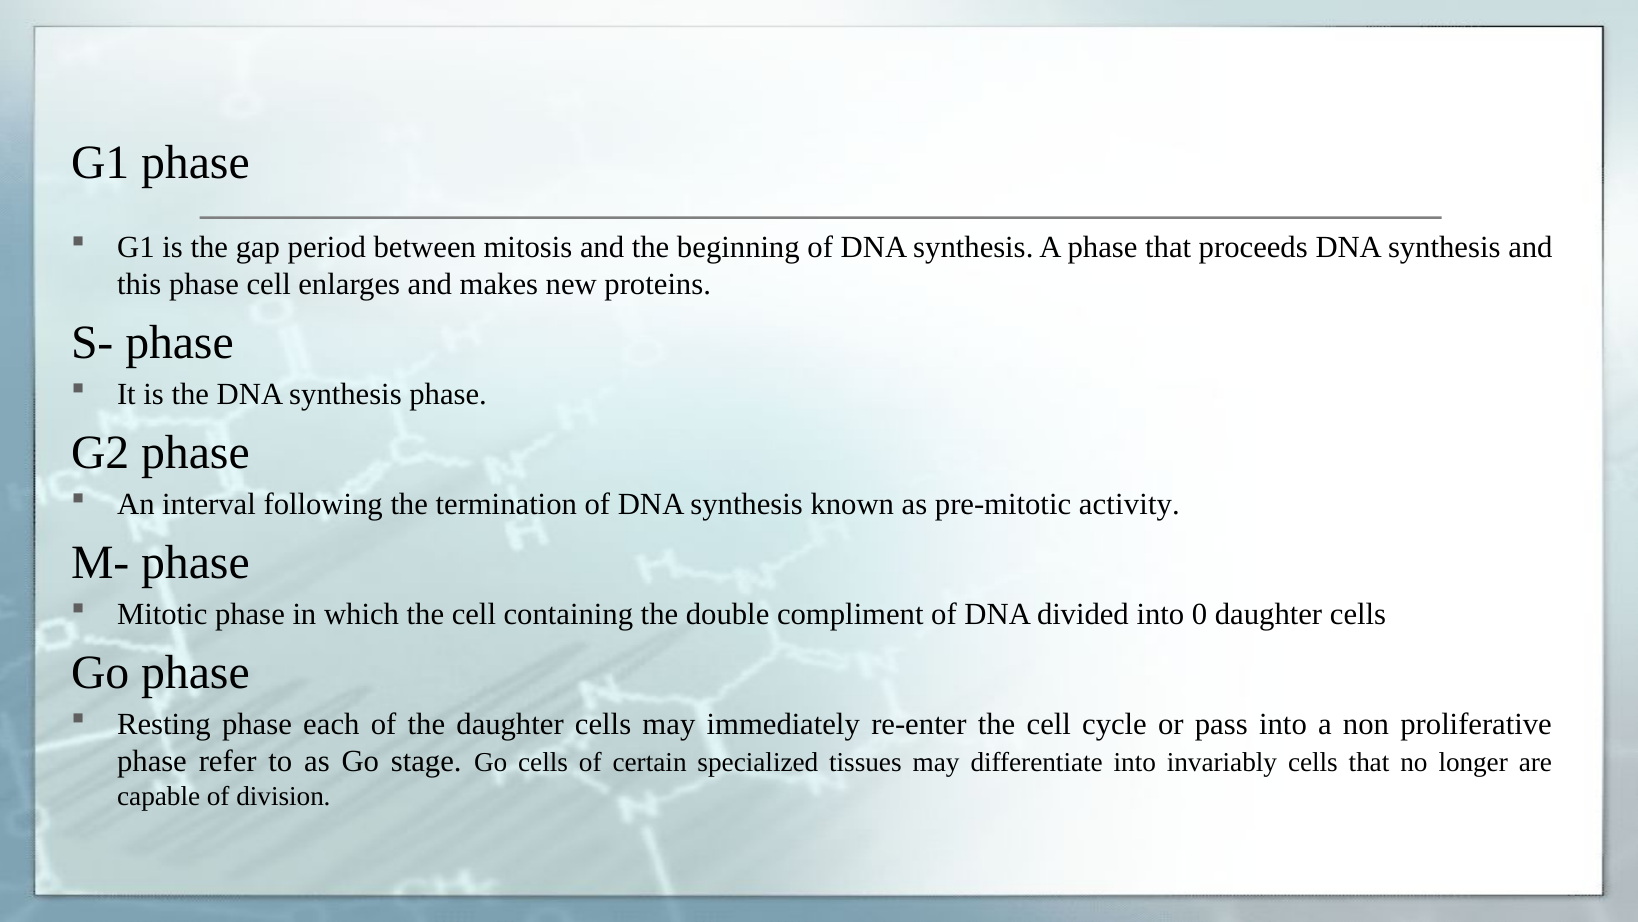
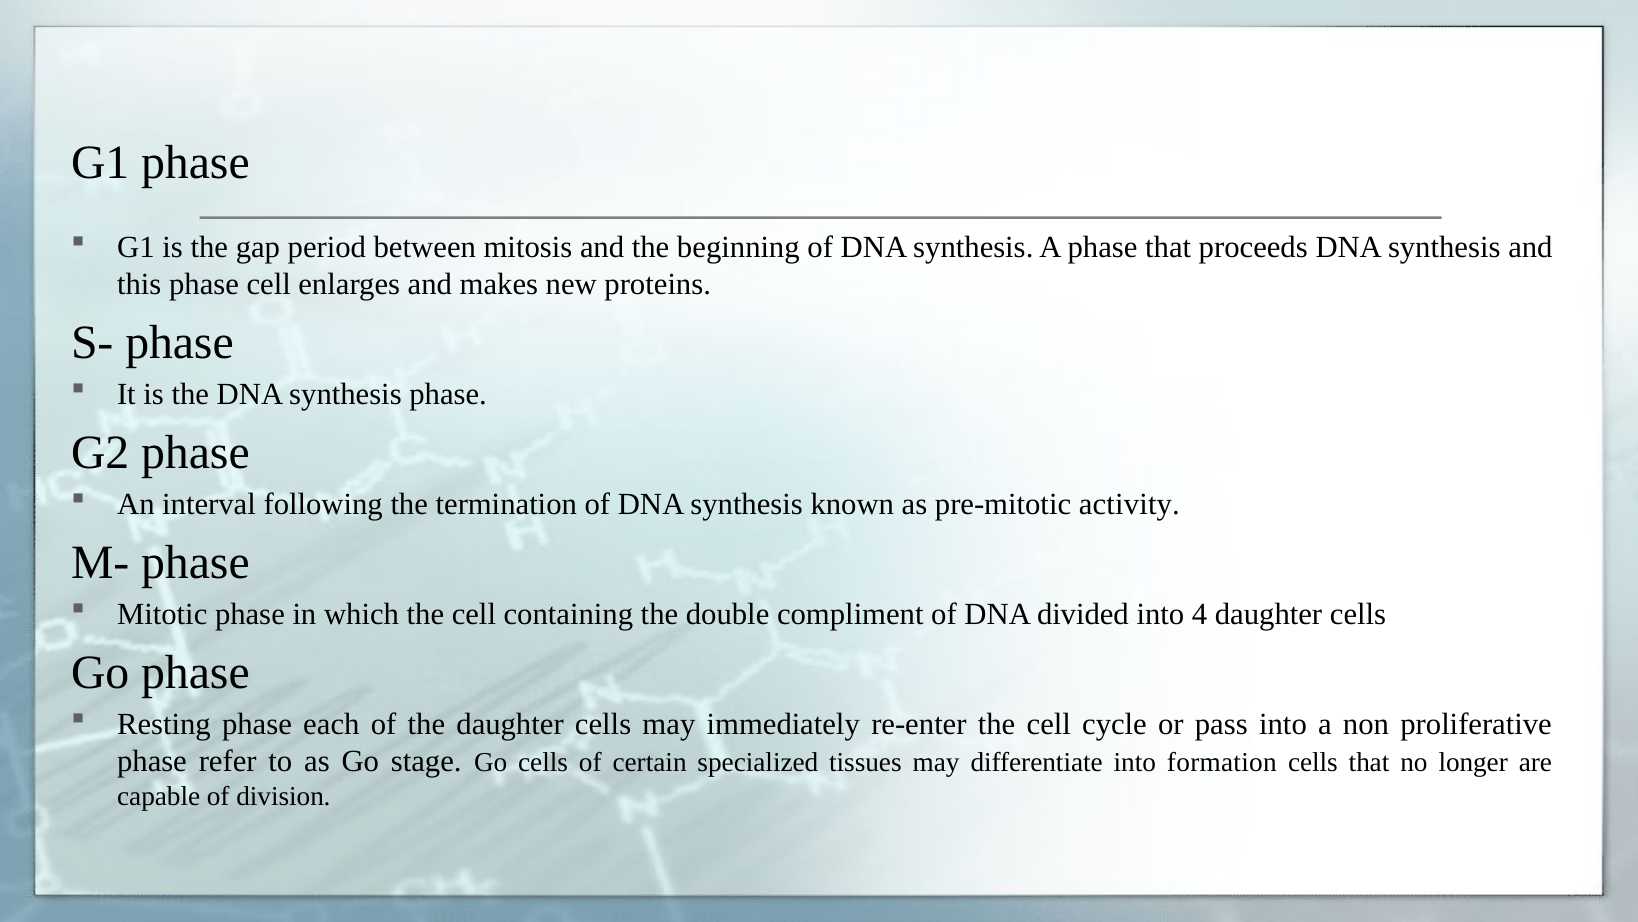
0: 0 -> 4
invariably: invariably -> formation
